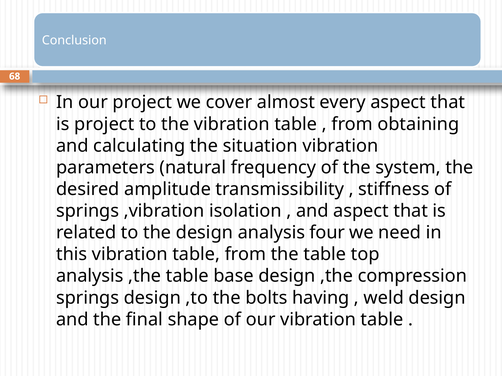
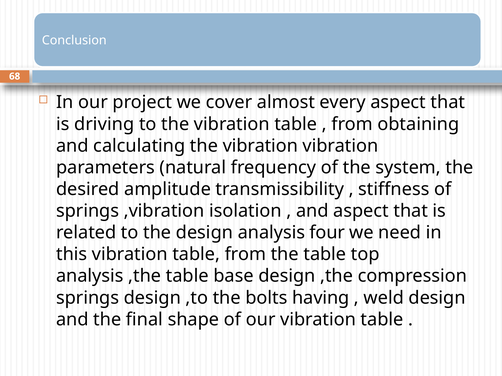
is project: project -> driving
calculating the situation: situation -> vibration
